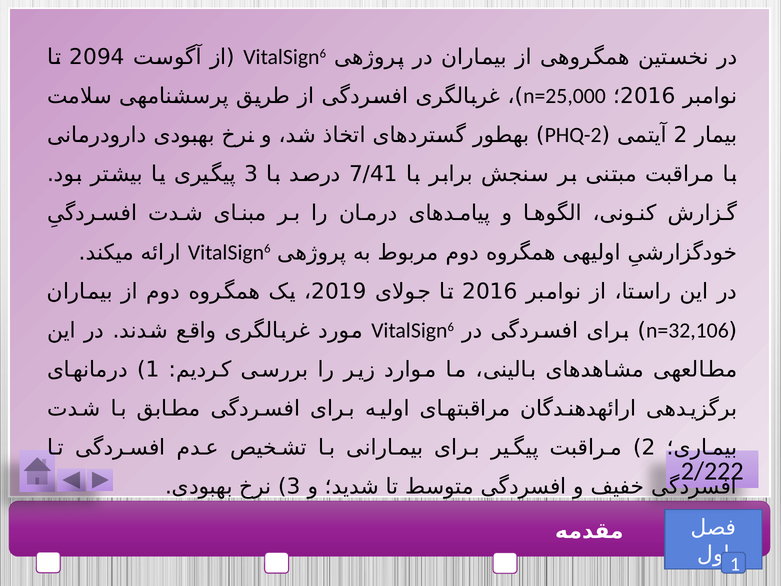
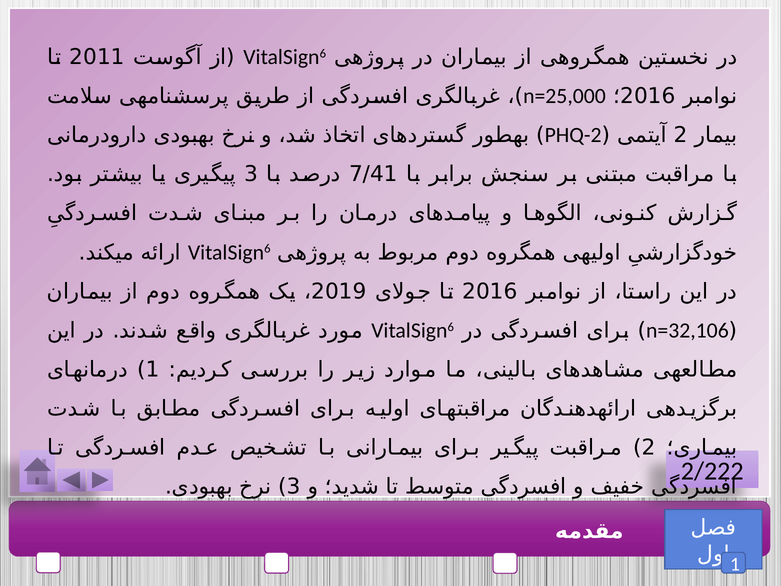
2094: 2094 -> 2011
